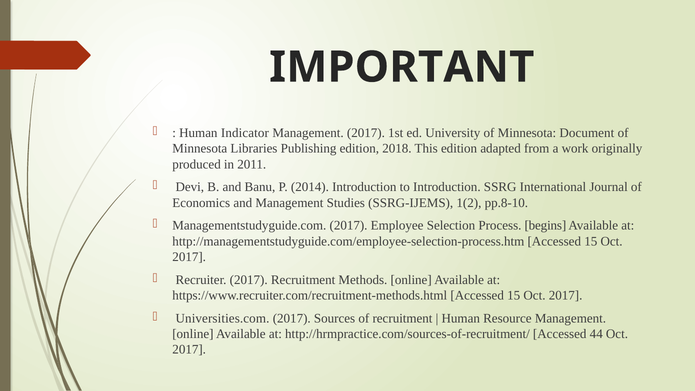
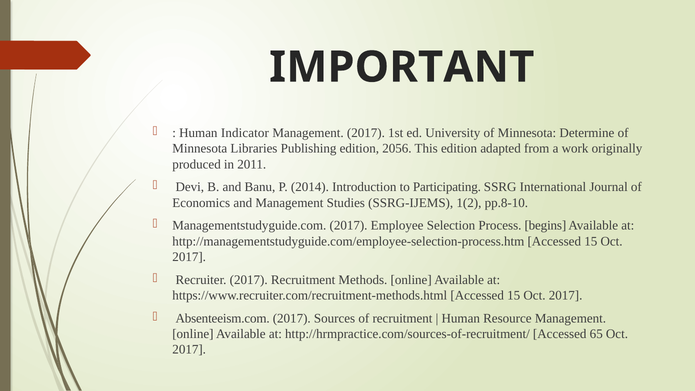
Document: Document -> Determine
2018: 2018 -> 2056
to Introduction: Introduction -> Participating
Universities.com: Universities.com -> Absenteeism.com
44: 44 -> 65
